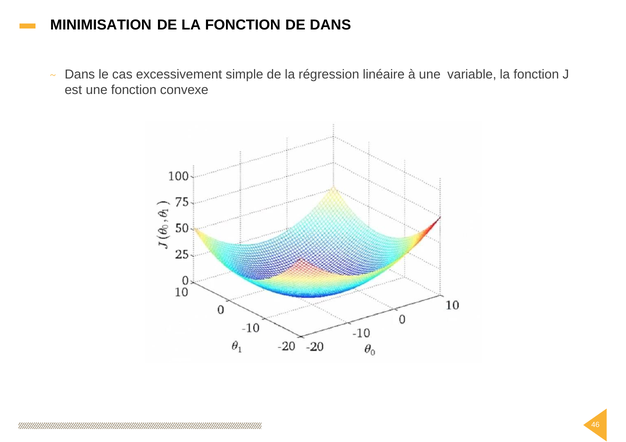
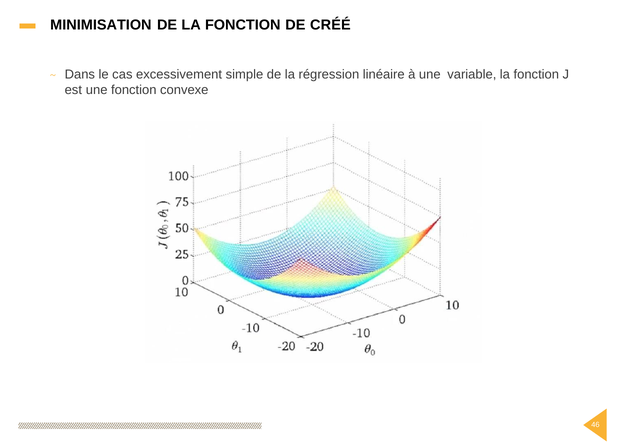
DE DANS: DANS -> CRÉÉ
